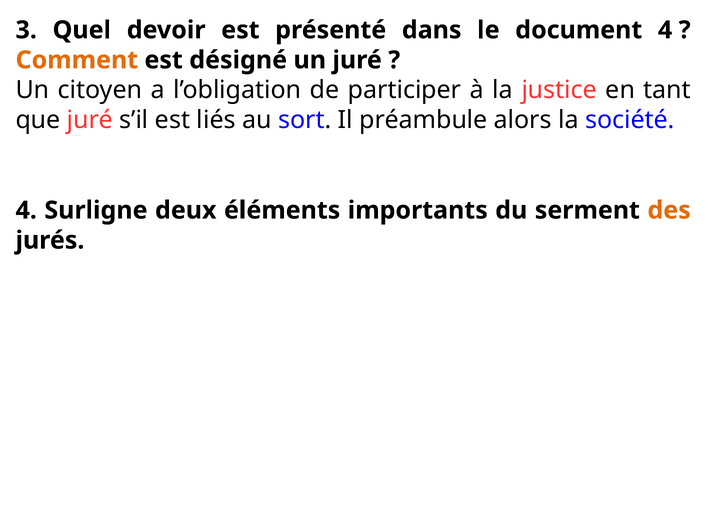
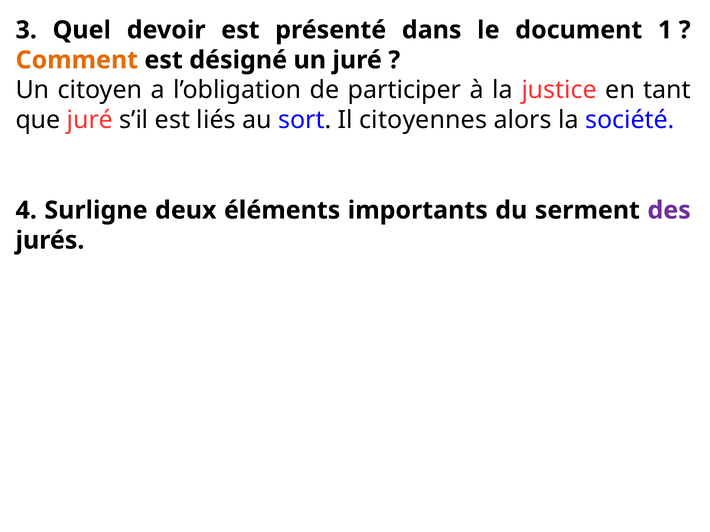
document 4: 4 -> 1
préambule: préambule -> citoyennes
des colour: orange -> purple
